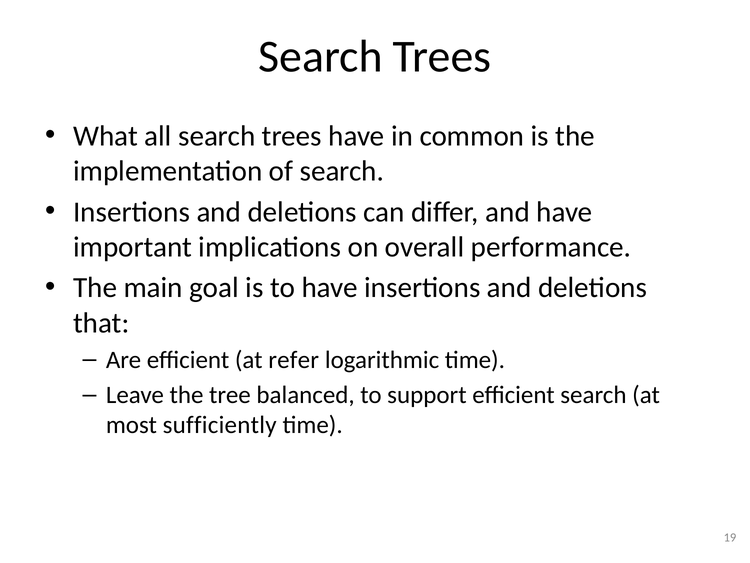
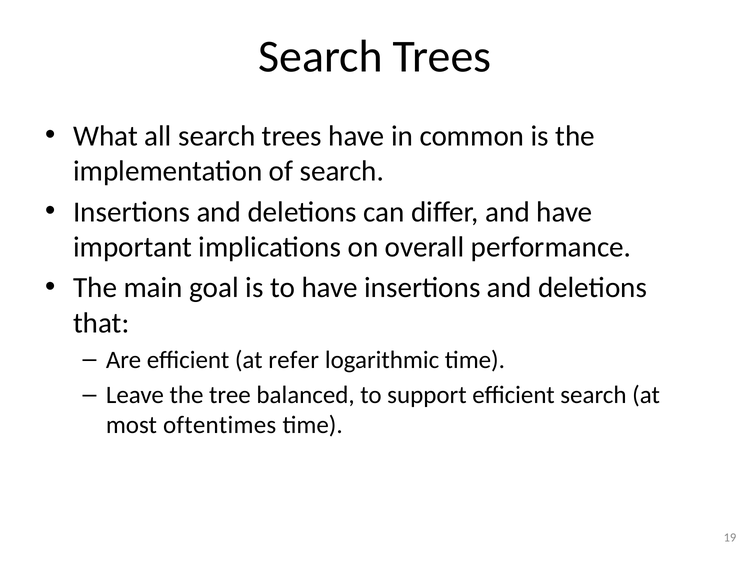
sufficiently: sufficiently -> oftentimes
